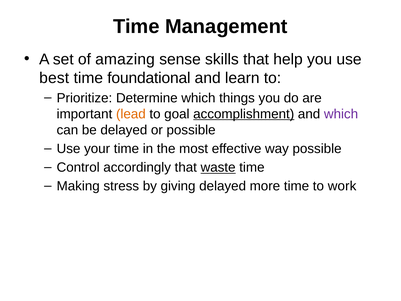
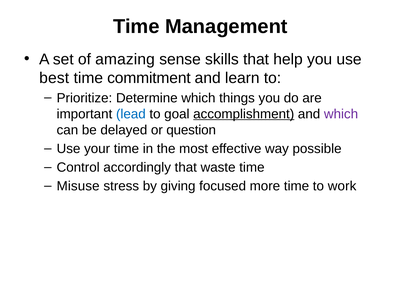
foundational: foundational -> commitment
lead colour: orange -> blue
or possible: possible -> question
waste underline: present -> none
Making: Making -> Misuse
giving delayed: delayed -> focused
